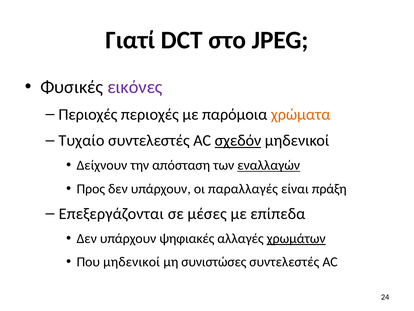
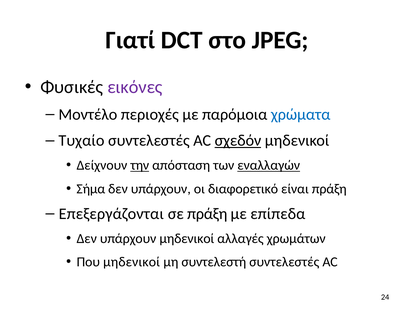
Περιοχές at (88, 114): Περιοχές -> Μοντέλο
χρώματα colour: orange -> blue
την underline: none -> present
Προς: Προς -> Σήμα
παραλλαγές: παραλλαγές -> διαφορετικό
σε μέσες: μέσες -> πράξη
υπάρχουν ψηφιακές: ψηφιακές -> μηδενικοί
χρωμάτων underline: present -> none
συνιστώσες: συνιστώσες -> συντελεστή
